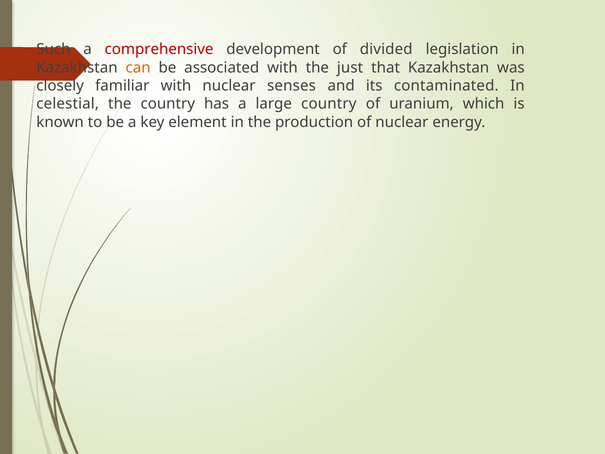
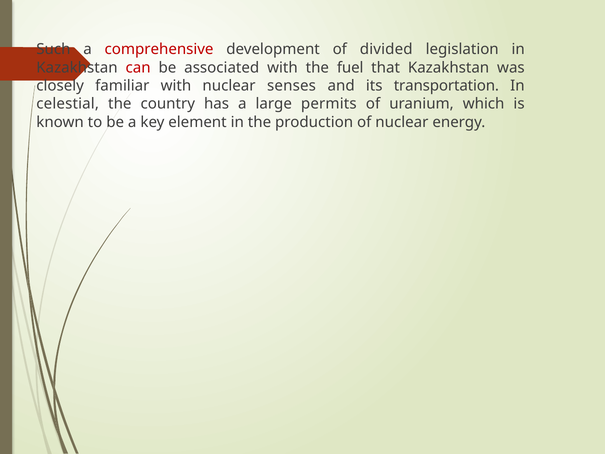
can colour: orange -> red
just: just -> fuel
contaminated: contaminated -> transportation
large country: country -> permits
